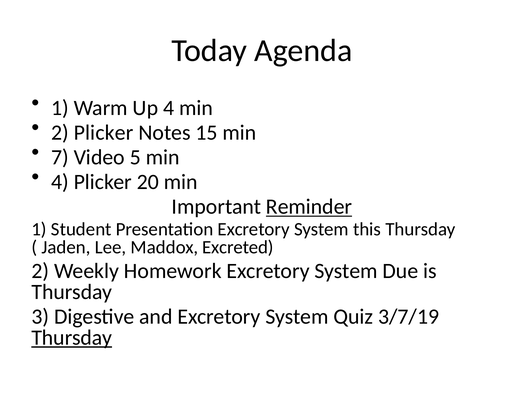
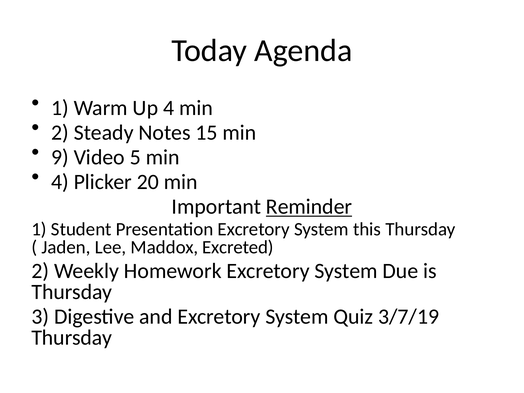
2 Plicker: Plicker -> Steady
7: 7 -> 9
Thursday at (72, 338) underline: present -> none
